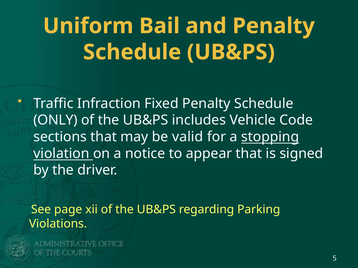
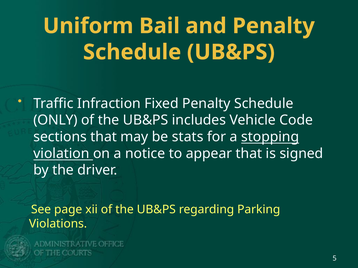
valid: valid -> stats
